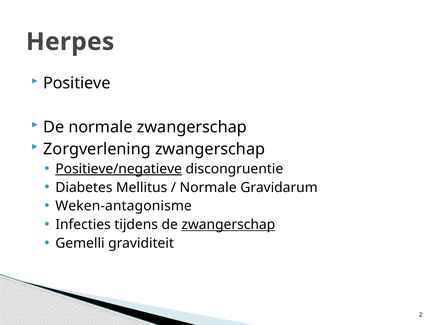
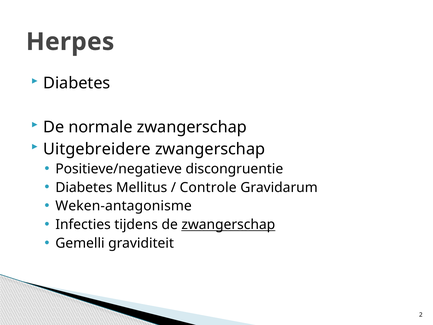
Positieve at (77, 83): Positieve -> Diabetes
Zorgverlening: Zorgverlening -> Uitgebreidere
Positieve/negatieve underline: present -> none
Normale at (208, 187): Normale -> Controle
